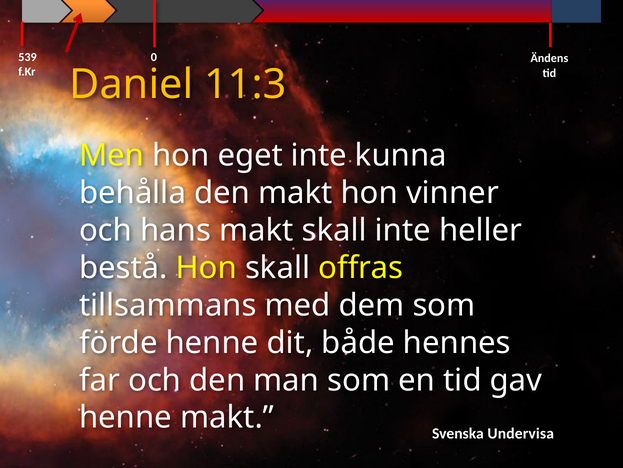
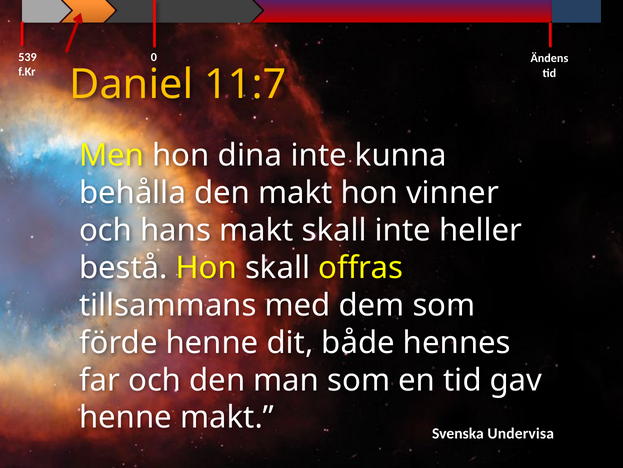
11:3: 11:3 -> 11:7
eget: eget -> dina
